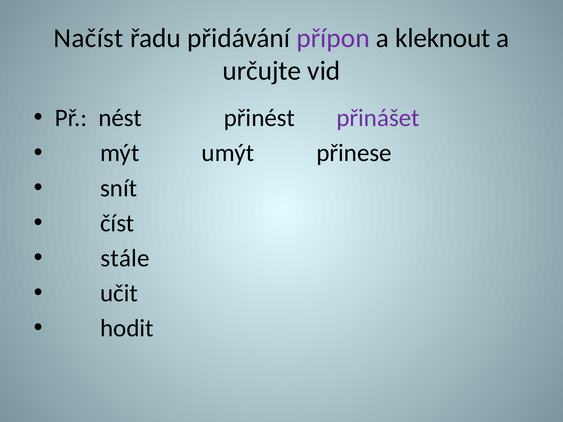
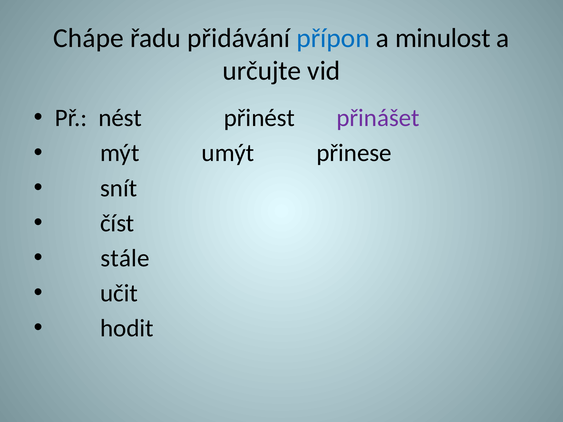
Načíst: Načíst -> Chápe
přípon colour: purple -> blue
kleknout: kleknout -> minulost
